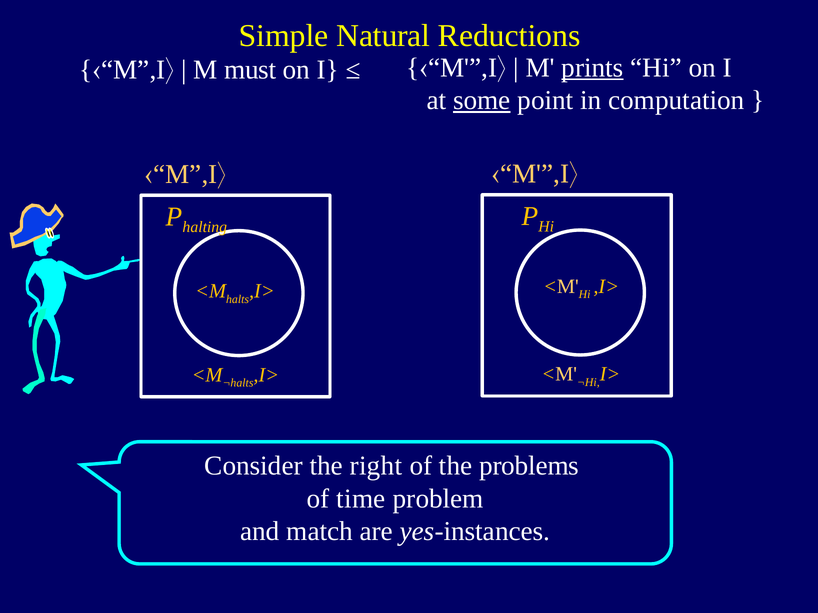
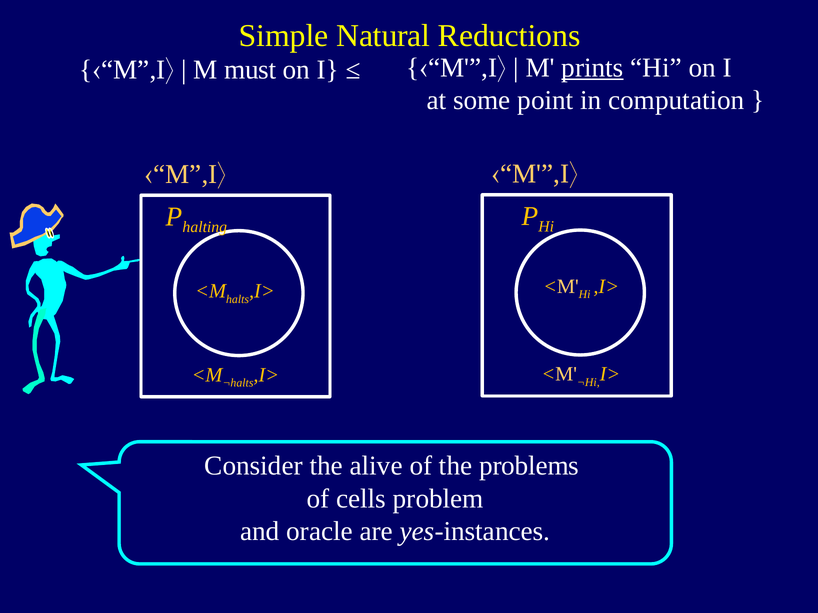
some underline: present -> none
right: right -> alive
time: time -> cells
match: match -> oracle
